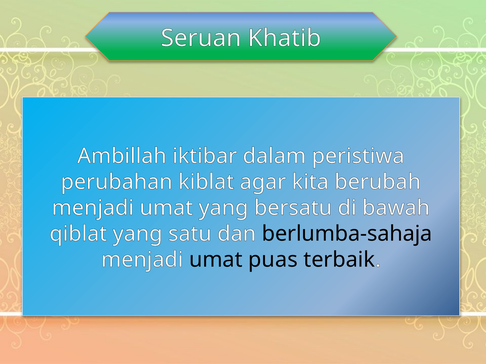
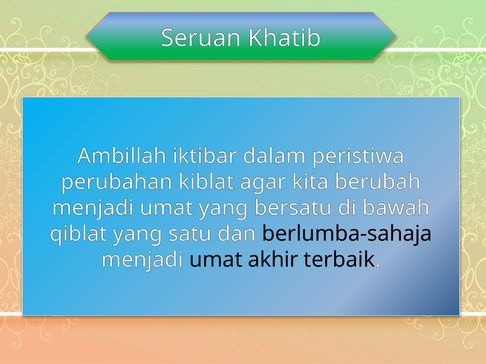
puas: puas -> akhir
